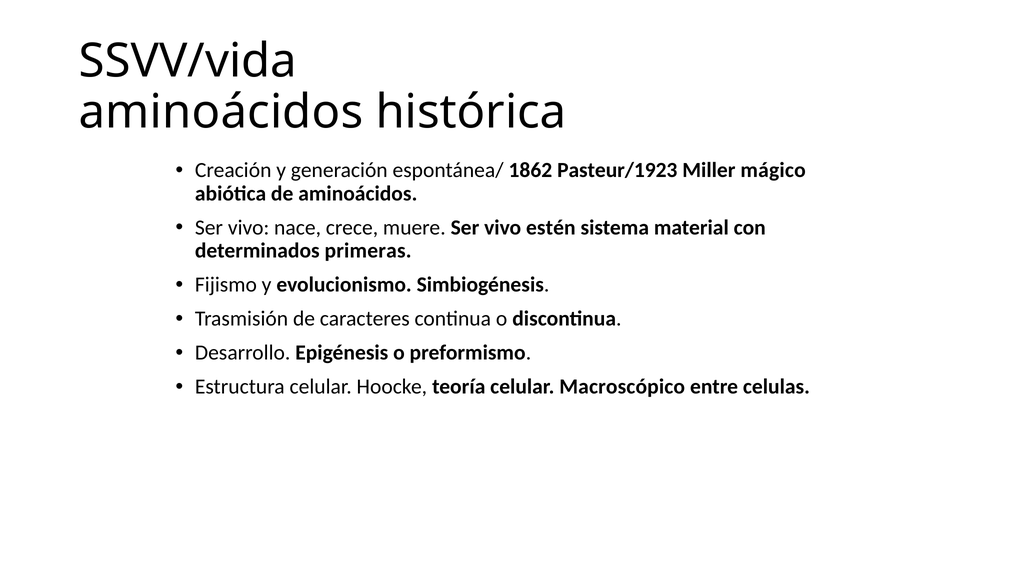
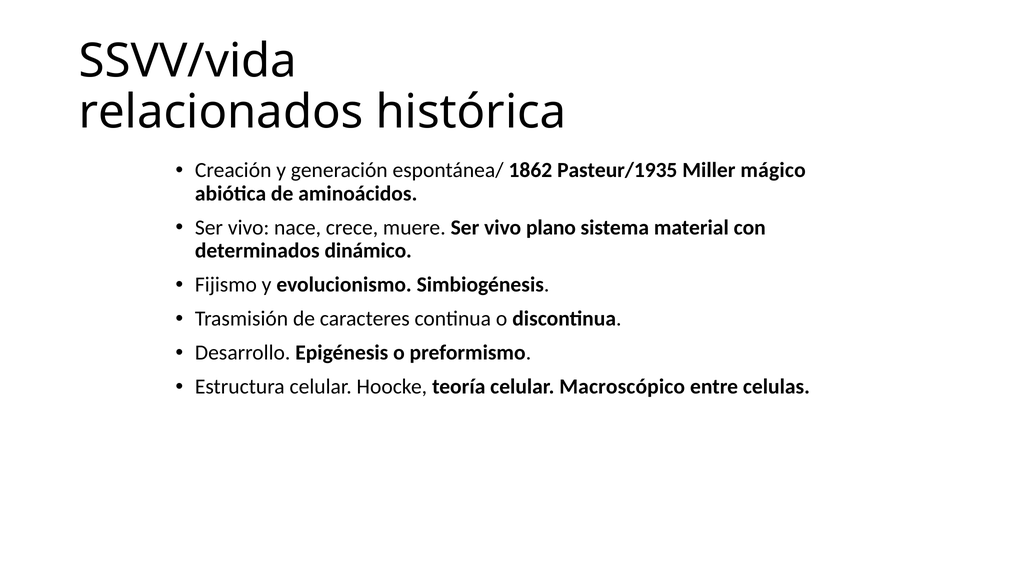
aminoácidos at (221, 112): aminoácidos -> relacionados
Pasteur/1923: Pasteur/1923 -> Pasteur/1935
estén: estén -> plano
primeras: primeras -> dinámico
